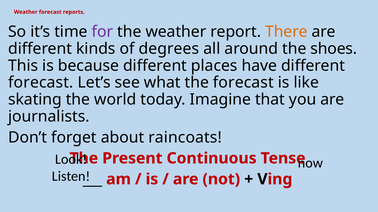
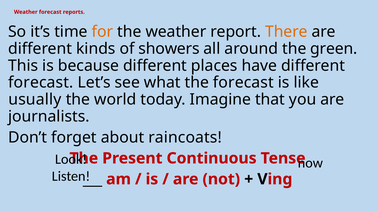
for colour: purple -> orange
degrees: degrees -> showers
shoes: shoes -> green
skating: skating -> usually
